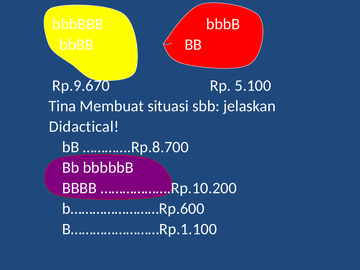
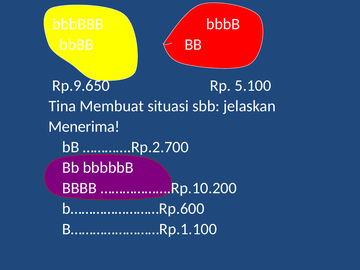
Rp.9.670: Rp.9.670 -> Rp.9.650
Didactical: Didactical -> Menerima
………….Rp.8.700: ………….Rp.8.700 -> ………….Rp.2.700
